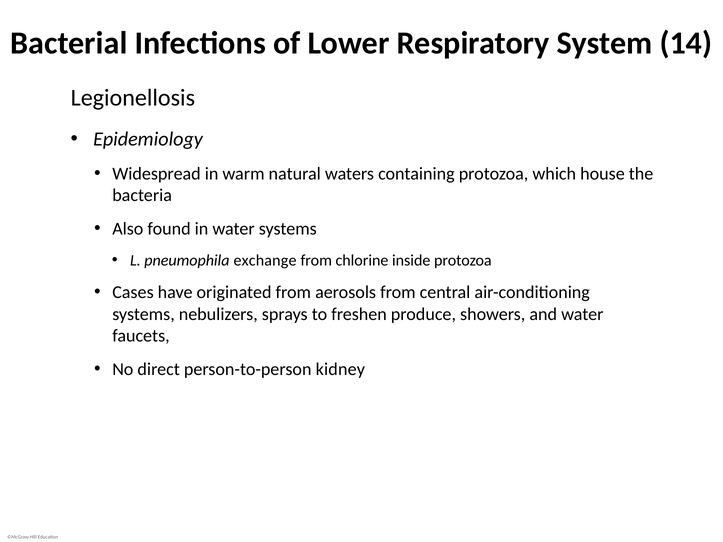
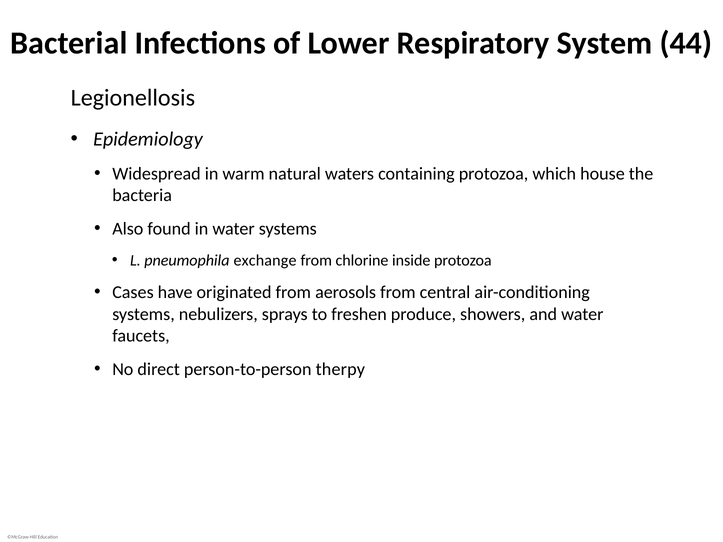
14: 14 -> 44
kidney: kidney -> therpy
